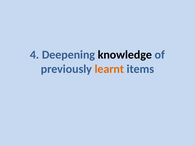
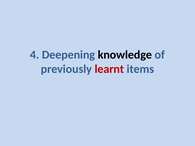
learnt colour: orange -> red
